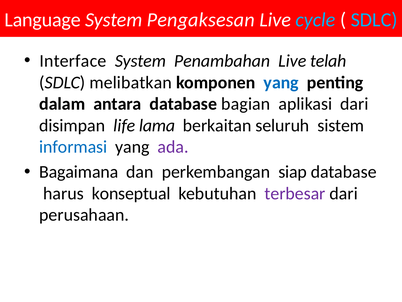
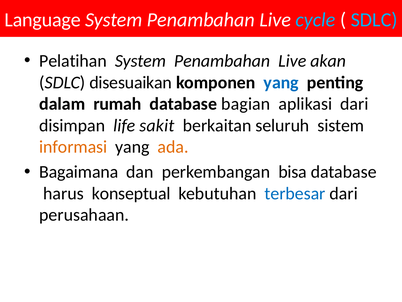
Pengaksesan at (201, 20): Pengaksesan -> Penambahan
Interface: Interface -> Pelatihan
telah: telah -> akan
melibatkan: melibatkan -> disesuaikan
antara: antara -> rumah
lama: lama -> sakit
informasi colour: blue -> orange
ada colour: purple -> orange
siap: siap -> bisa
terbesar colour: purple -> blue
